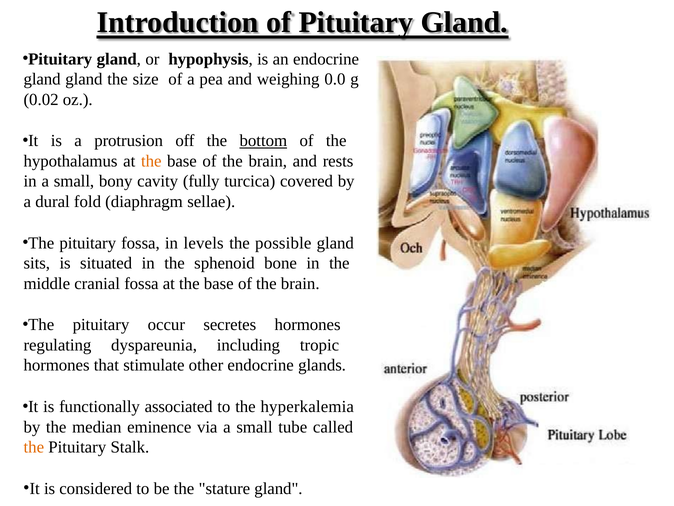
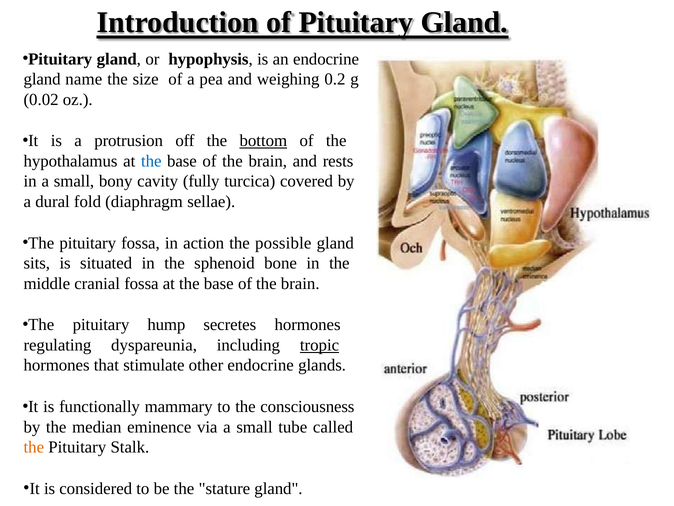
gland gland: gland -> name
0.0: 0.0 -> 0.2
the at (151, 161) colour: orange -> blue
levels: levels -> action
occur: occur -> hump
tropic underline: none -> present
associated: associated -> mammary
hyperkalemia: hyperkalemia -> consciousness
